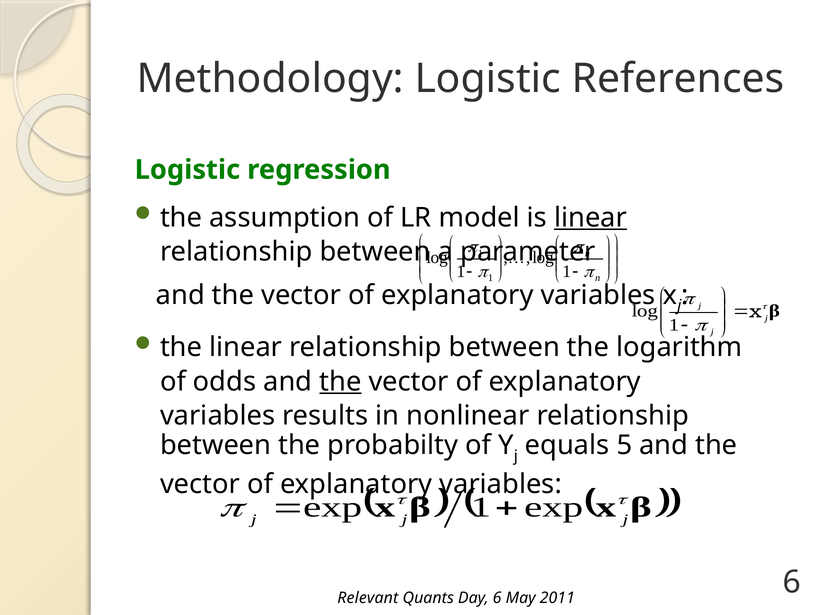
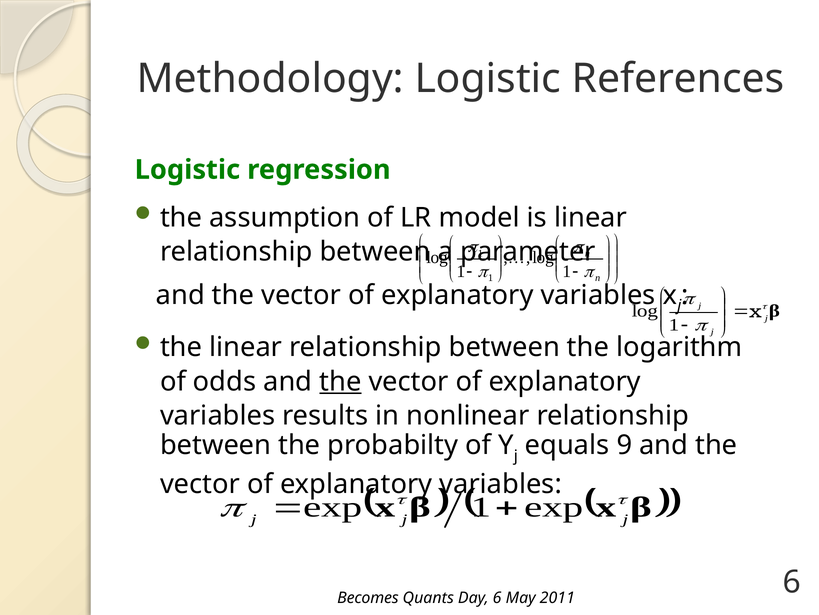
linear at (591, 217) underline: present -> none
5: 5 -> 9
Relevant: Relevant -> Becomes
